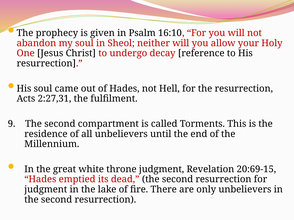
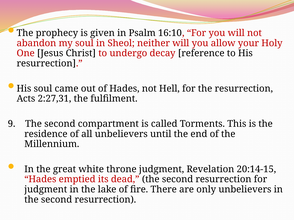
20:69-15: 20:69-15 -> 20:14-15
